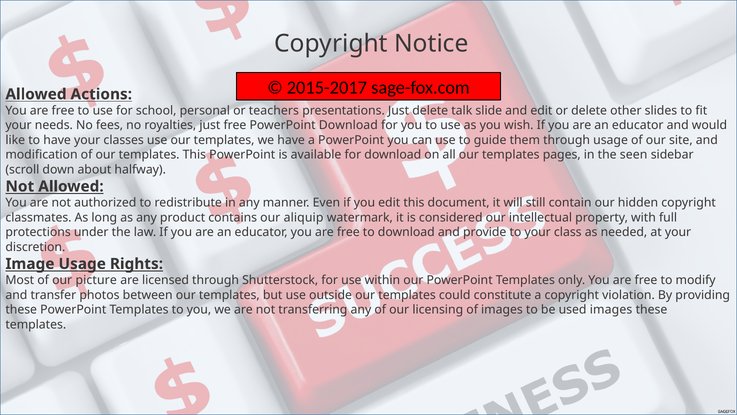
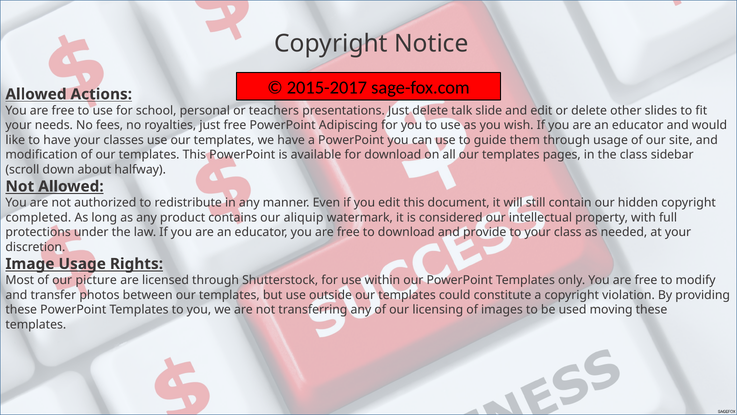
PowerPoint Download: Download -> Adipiscing
the seen: seen -> class
classmates: classmates -> completed
used images: images -> moving
